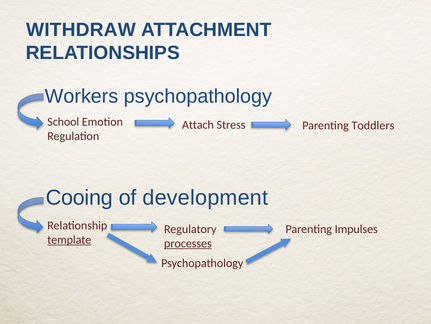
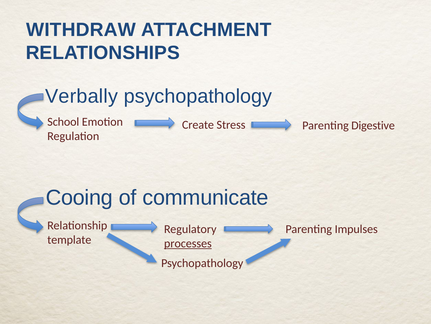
Workers: Workers -> Verbally
Attach: Attach -> Create
Toddlers: Toddlers -> Digestive
development: development -> communicate
template underline: present -> none
